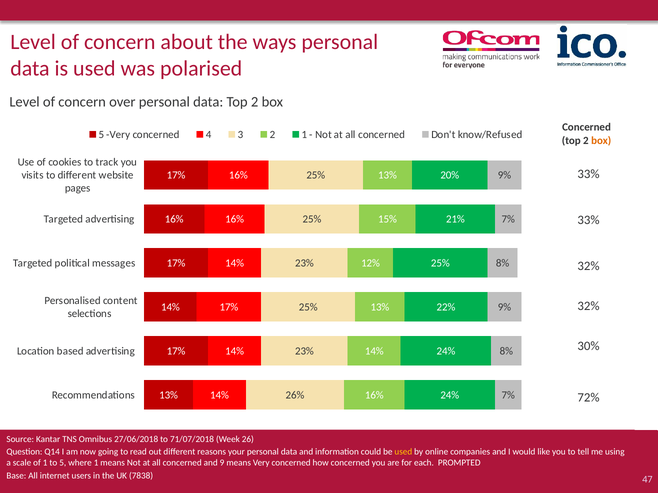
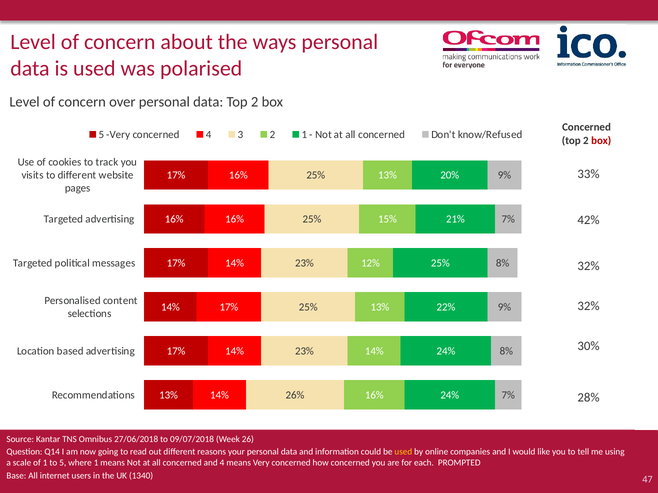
box at (601, 141) colour: orange -> red
33% at (588, 220): 33% -> 42%
72%: 72% -> 28%
71/07/2018: 71/07/2018 -> 09/07/2018
and 9: 9 -> 4
7838: 7838 -> 1340
